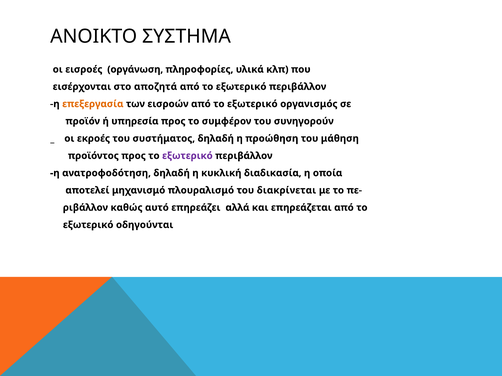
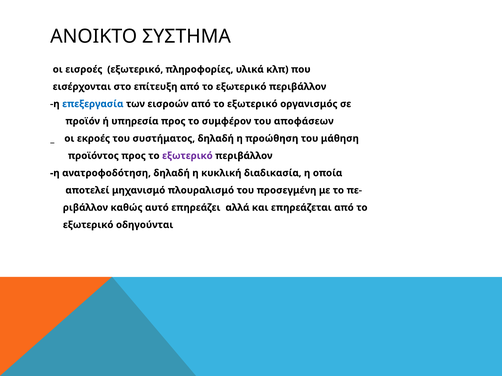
εισροές οργάνωση: οργάνωση -> εξωτερικό
αποζητά: αποζητά -> επίτευξη
επεξεργασία colour: orange -> blue
συνηγορούν: συνηγορούν -> αποφάσεων
διακρίνεται: διακρίνεται -> προσεγμένη
